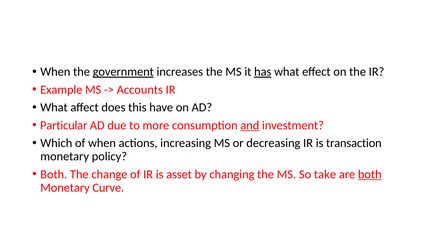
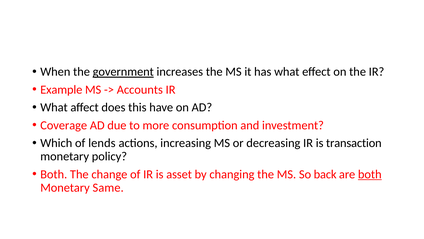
has underline: present -> none
Particular: Particular -> Coverage
and underline: present -> none
of when: when -> lends
take: take -> back
Curve: Curve -> Same
